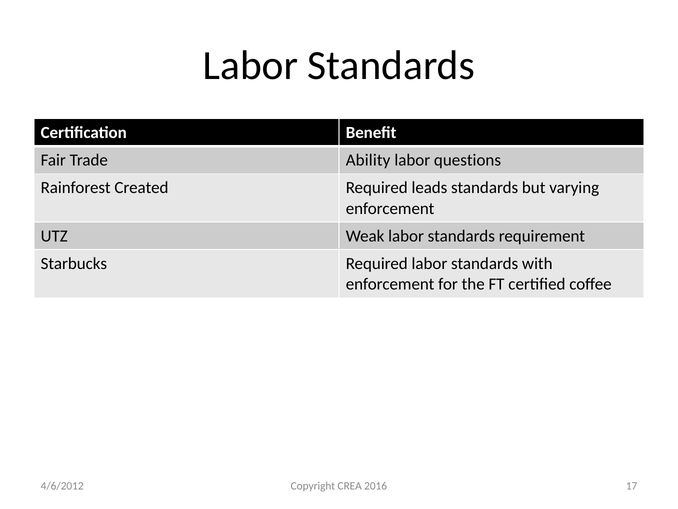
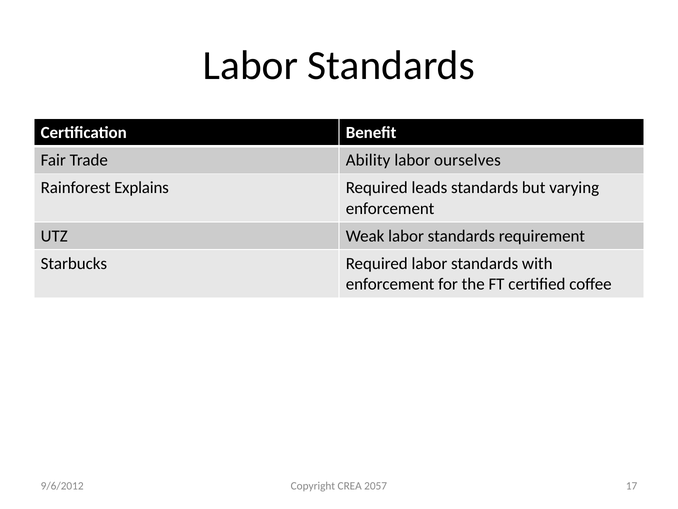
questions: questions -> ourselves
Created: Created -> Explains
2016: 2016 -> 2057
4/6/2012: 4/6/2012 -> 9/6/2012
